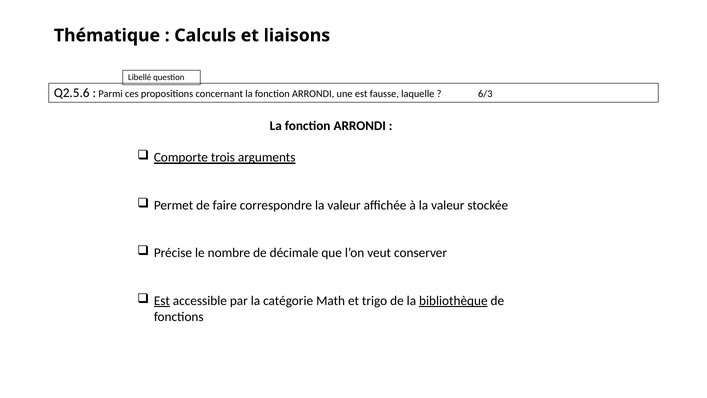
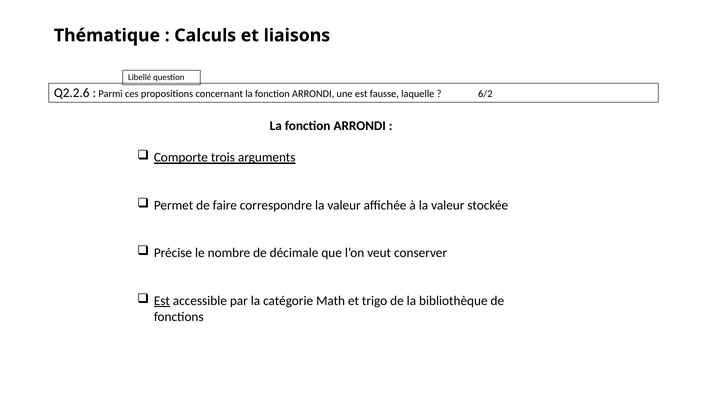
Q2.5.6: Q2.5.6 -> Q2.2.6
6/3: 6/3 -> 6/2
bibliothèque underline: present -> none
